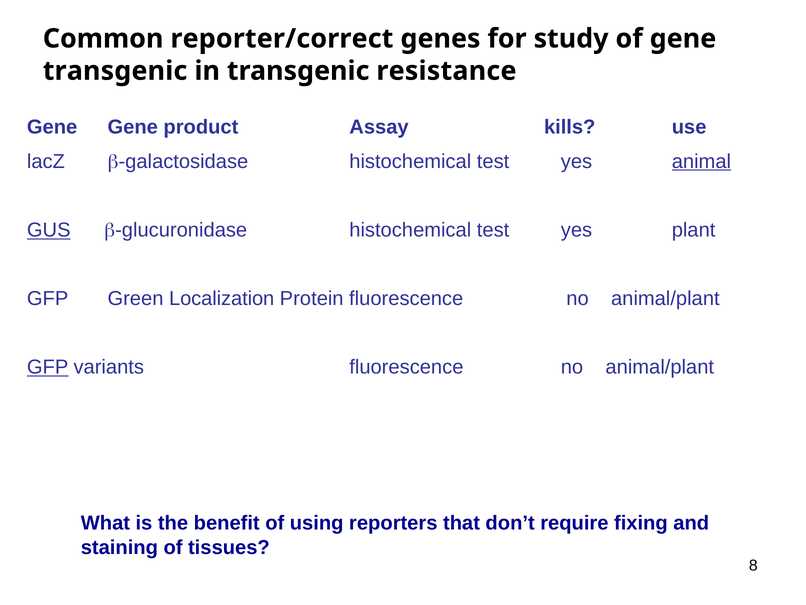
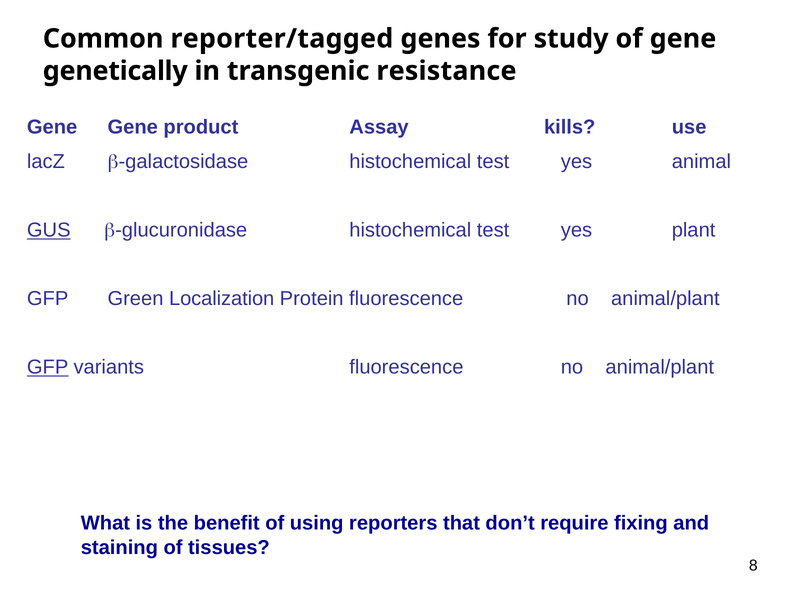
reporter/correct: reporter/correct -> reporter/tagged
transgenic at (115, 71): transgenic -> genetically
animal underline: present -> none
